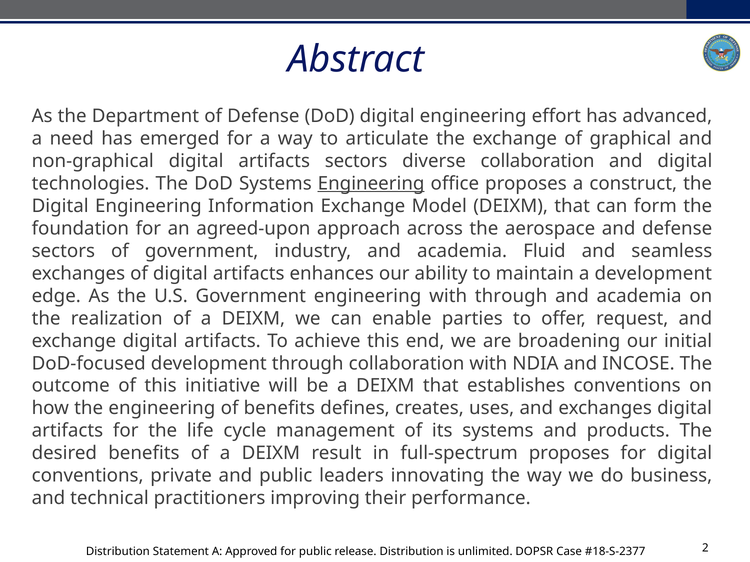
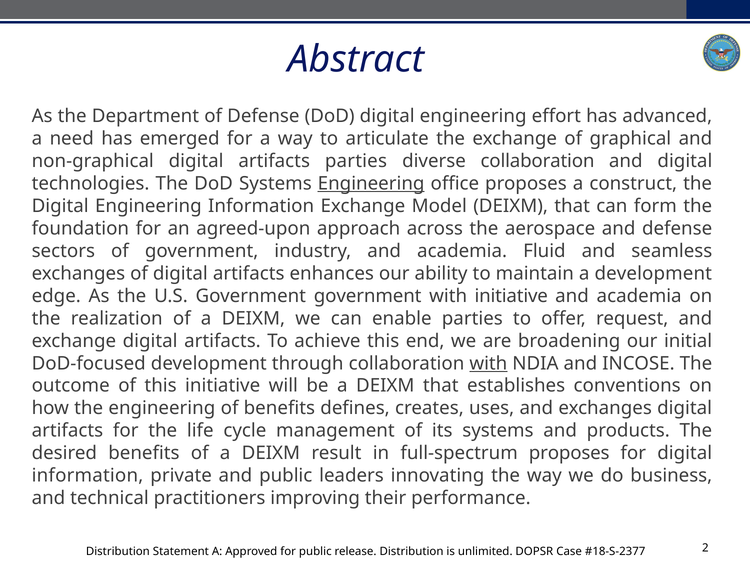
artifacts sectors: sectors -> parties
Government engineering: engineering -> government
with through: through -> initiative
with at (488, 364) underline: none -> present
conventions at (88, 476): conventions -> information
